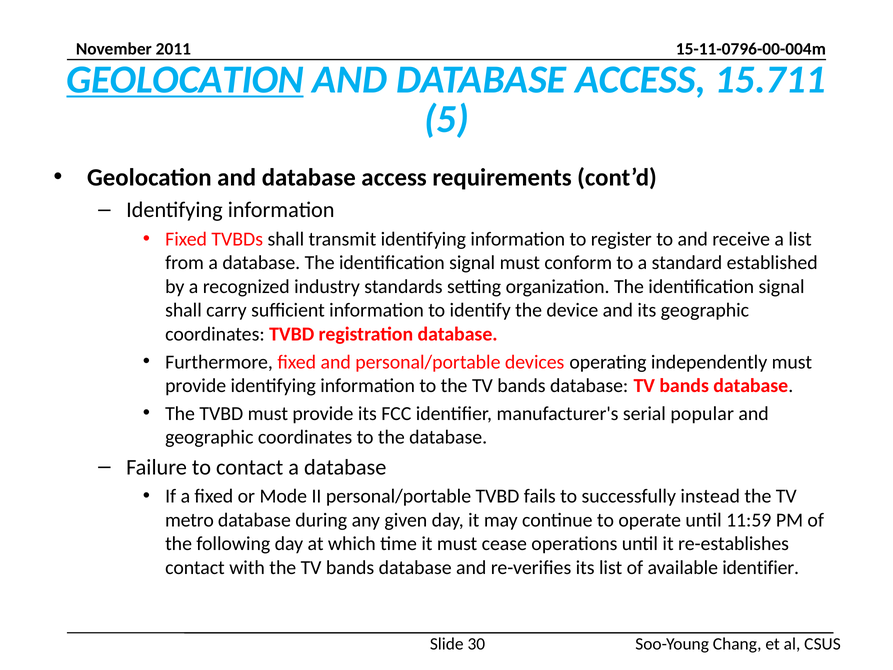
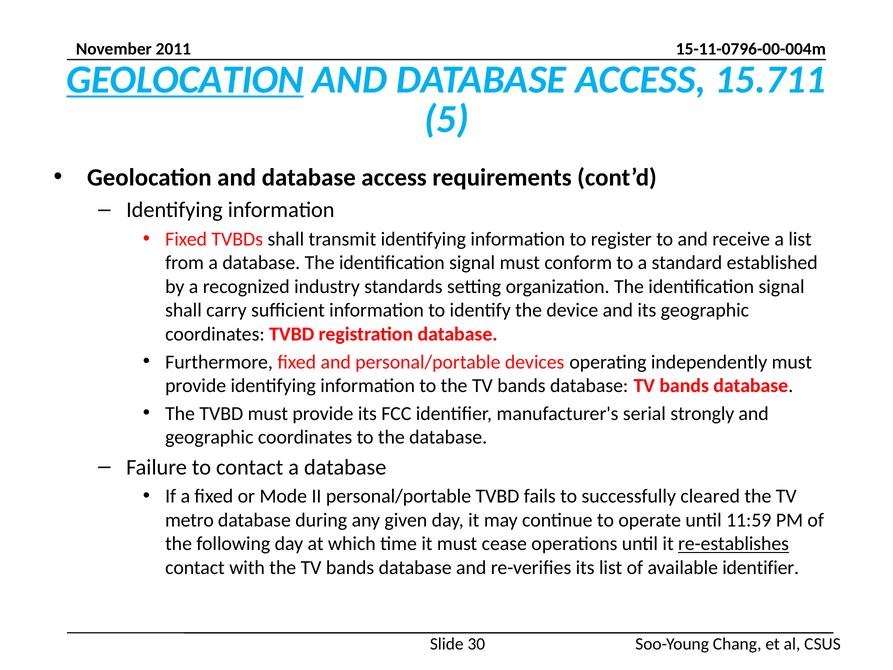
popular: popular -> strongly
instead: instead -> cleared
re-establishes underline: none -> present
